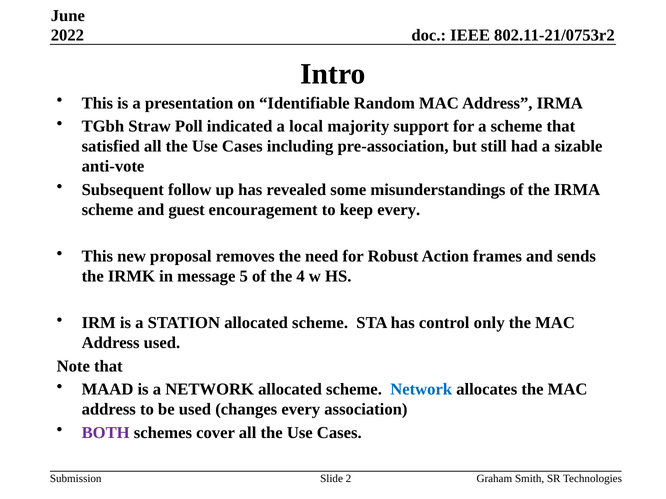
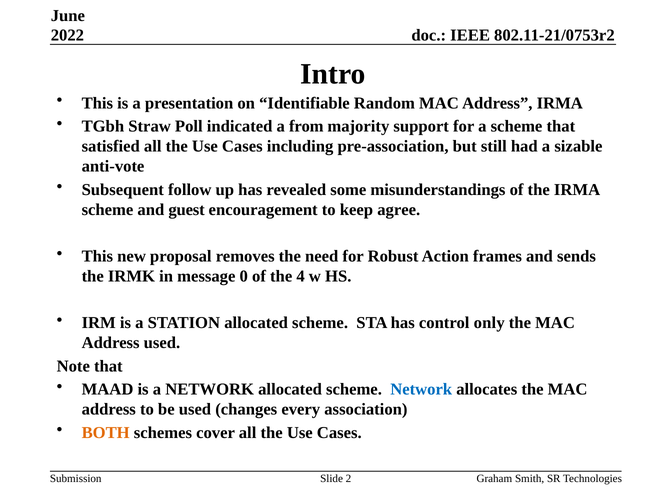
local: local -> from
keep every: every -> agree
5: 5 -> 0
BOTH colour: purple -> orange
